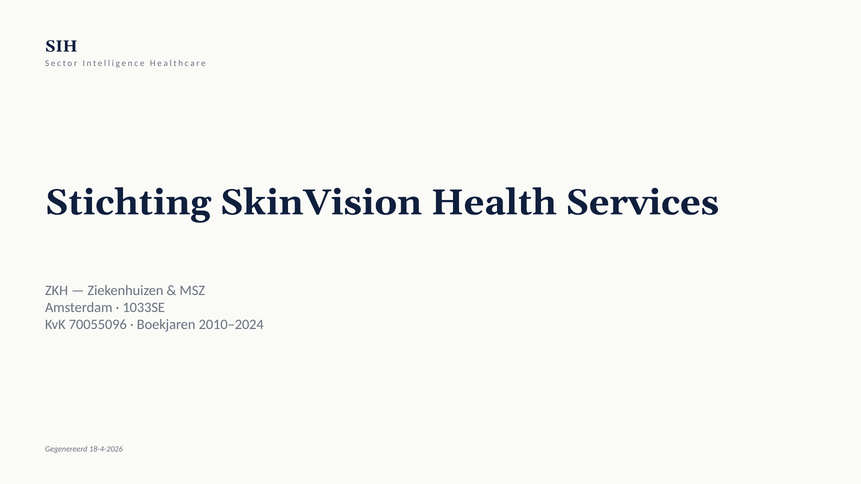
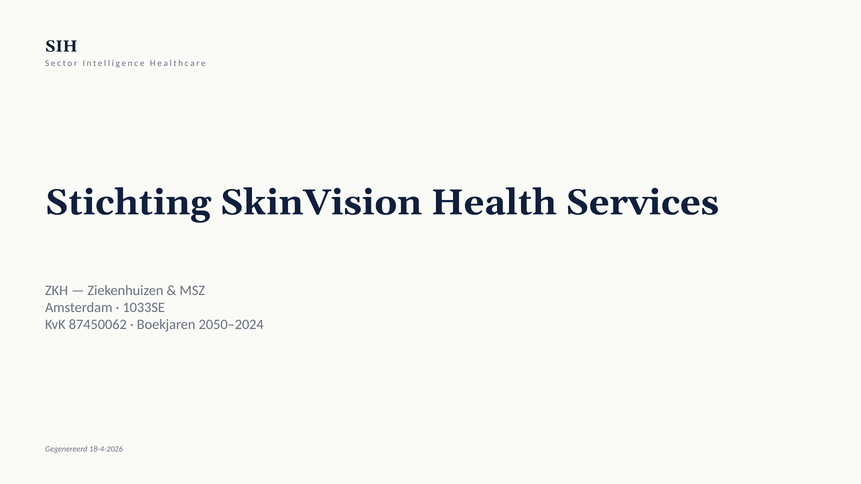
70055096: 70055096 -> 87450062
2010–2024: 2010–2024 -> 2050–2024
